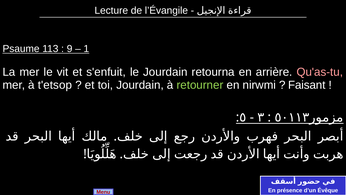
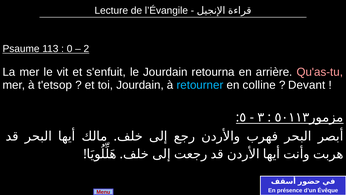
9: 9 -> 0
1: 1 -> 2
retourner colour: light green -> light blue
nirwmi: nirwmi -> colline
Faisant: Faisant -> Devant
